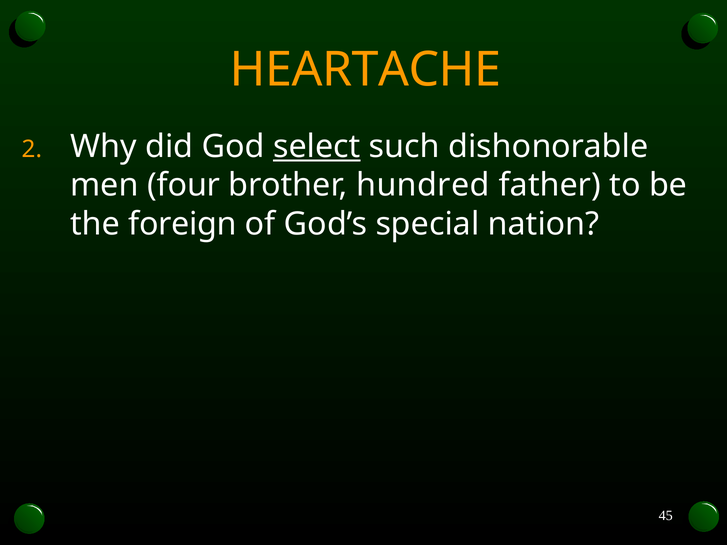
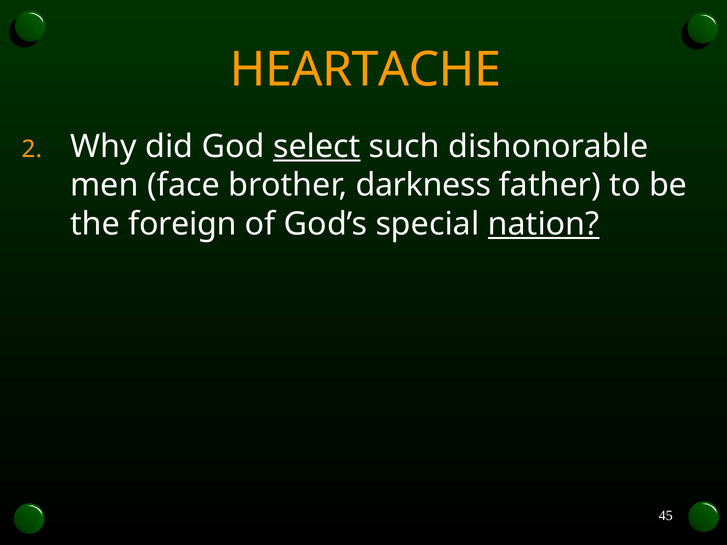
four: four -> face
hundred: hundred -> darkness
nation underline: none -> present
